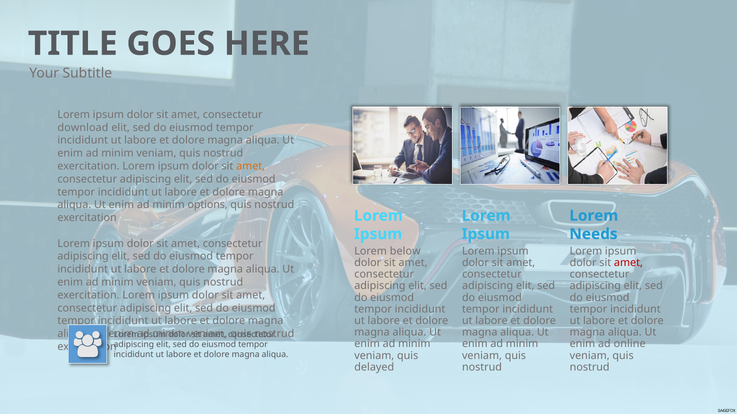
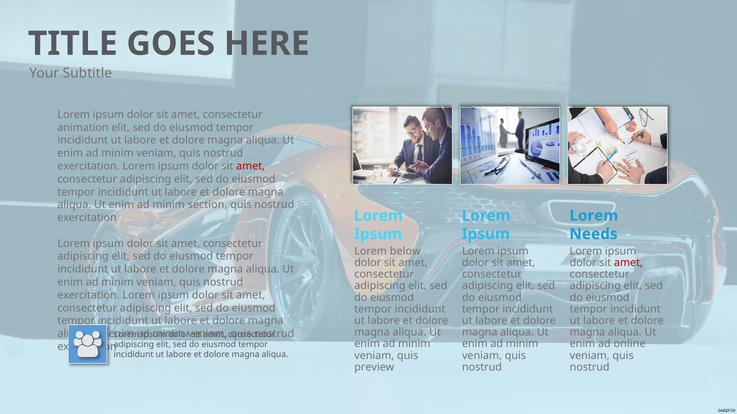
download: download -> animation
amet at (251, 166) colour: orange -> red
options: options -> section
delayed: delayed -> preview
